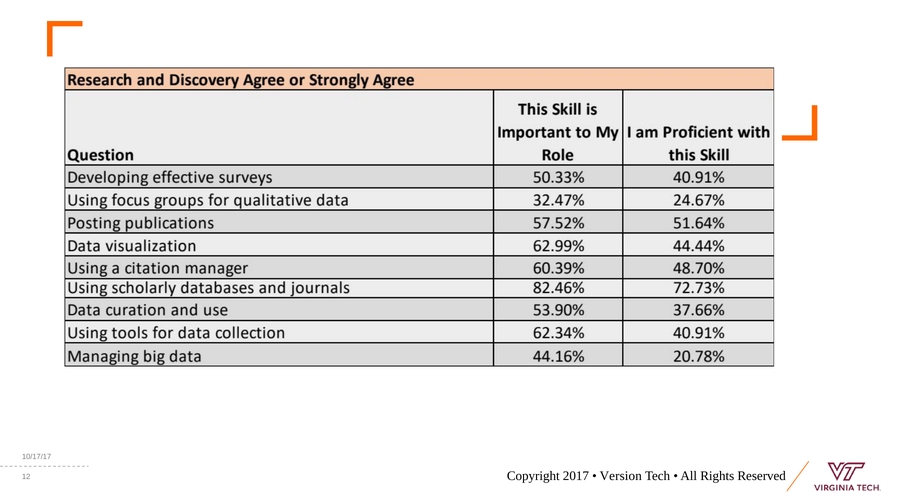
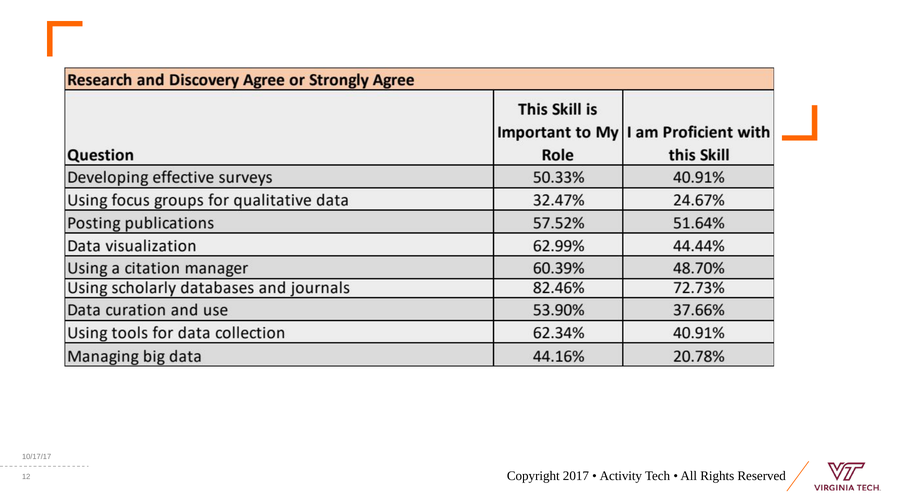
Version: Version -> Activity
